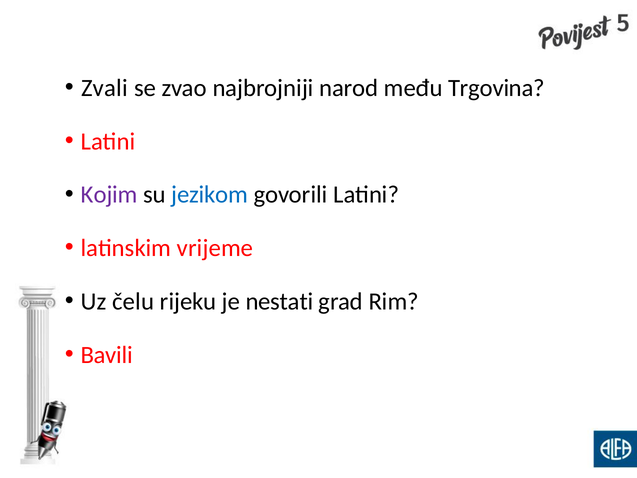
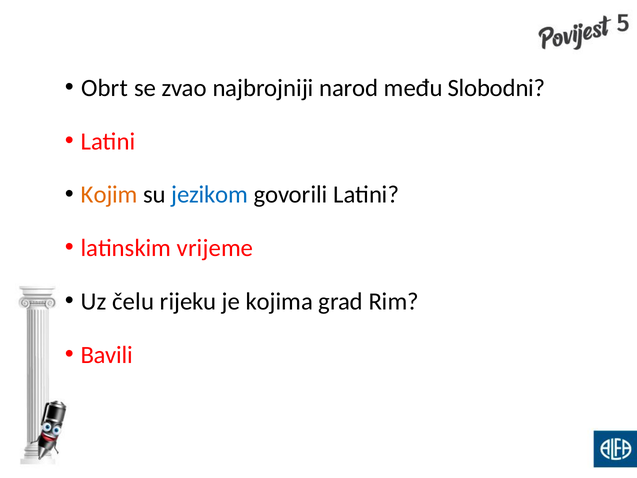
Zvali: Zvali -> Obrt
Trgovina: Trgovina -> Slobodni
Kojim colour: purple -> orange
nestati: nestati -> kojima
